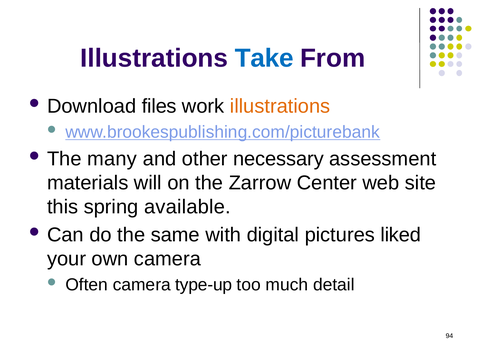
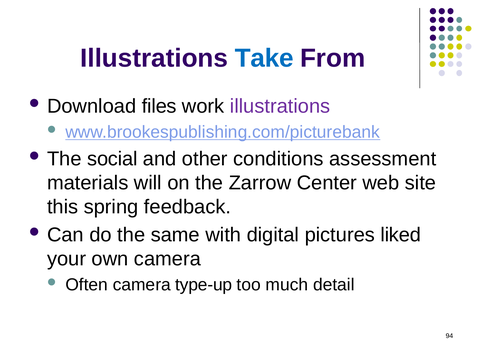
illustrations at (280, 106) colour: orange -> purple
many: many -> social
necessary: necessary -> conditions
available: available -> feedback
